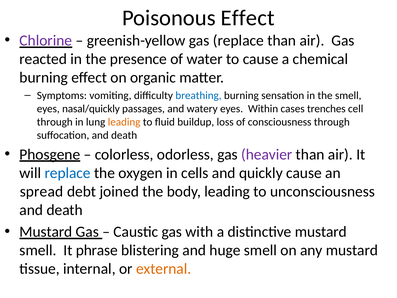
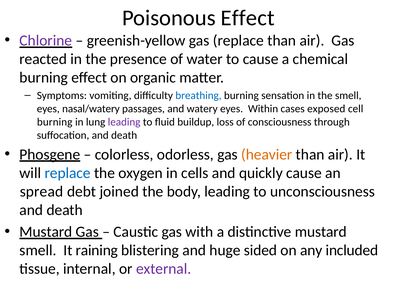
nasal/quickly: nasal/quickly -> nasal/watery
trenches: trenches -> exposed
through at (55, 122): through -> burning
leading at (124, 122) colour: orange -> purple
heavier colour: purple -> orange
phrase: phrase -> raining
huge smell: smell -> sided
any mustard: mustard -> included
external colour: orange -> purple
